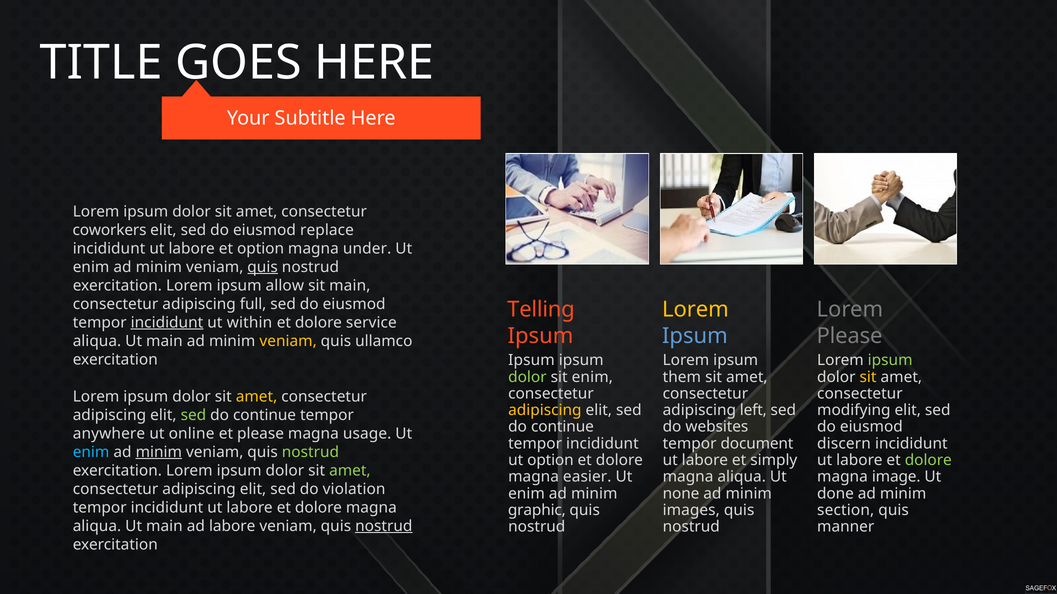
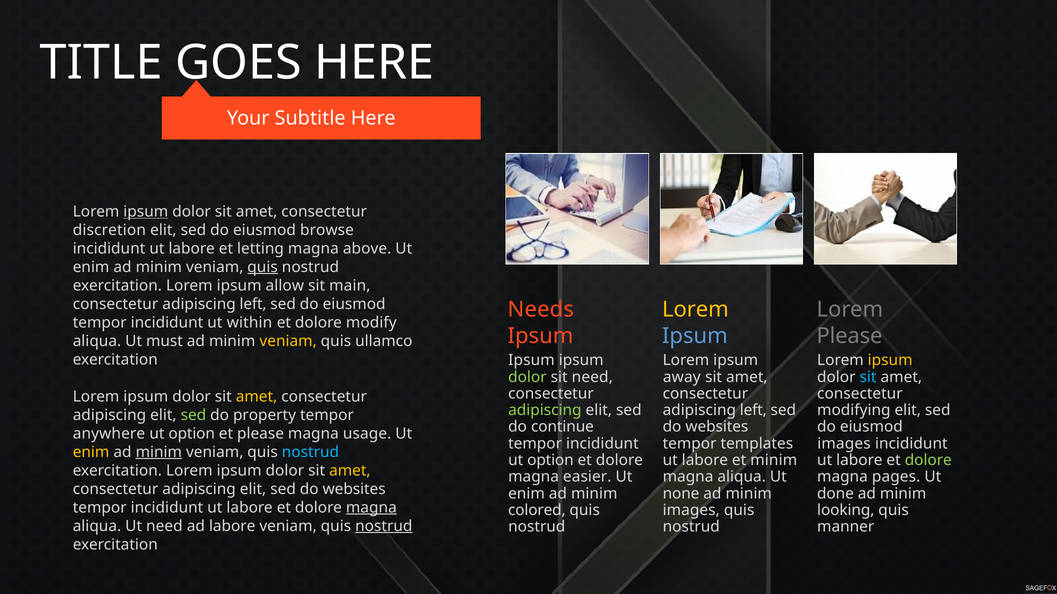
ipsum at (146, 212) underline: none -> present
coworkers: coworkers -> discretion
replace: replace -> browse
et option: option -> letting
under: under -> above
full at (253, 304): full -> left
Telling: Telling -> Needs
incididunt at (167, 323) underline: present -> none
service: service -> modify
main at (164, 341): main -> must
ipsum at (890, 361) colour: light green -> yellow
sit enim: enim -> need
them: them -> away
sit at (868, 377) colour: yellow -> light blue
adipiscing at (545, 411) colour: yellow -> light green
continue at (265, 415): continue -> property
online at (192, 434): online -> option
document: document -> templates
discern at (844, 444): discern -> images
enim at (91, 452) colour: light blue -> yellow
nostrud at (310, 452) colour: light green -> light blue
et simply: simply -> minim
amet at (350, 471) colour: light green -> yellow
image: image -> pages
elit sed do violation: violation -> websites
magna at (371, 508) underline: none -> present
graphic: graphic -> colored
section: section -> looking
main at (164, 526): main -> need
